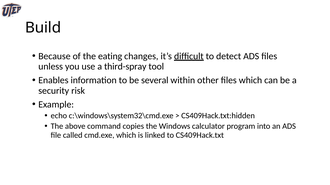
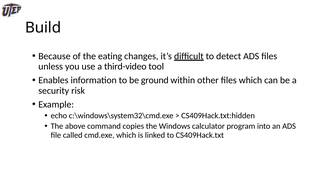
third-spray: third-spray -> third-video
several: several -> ground
